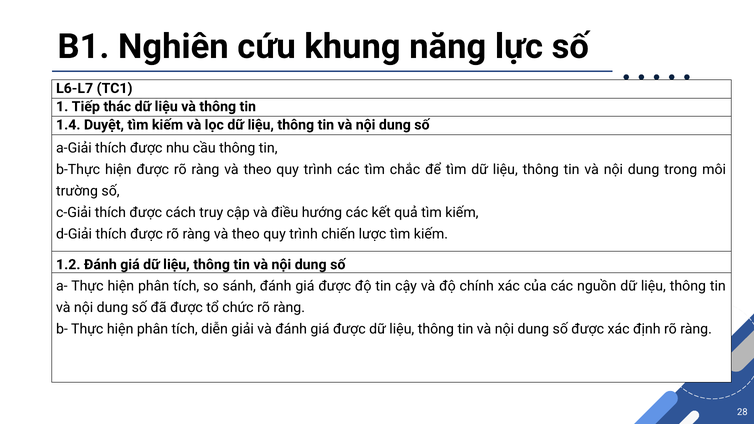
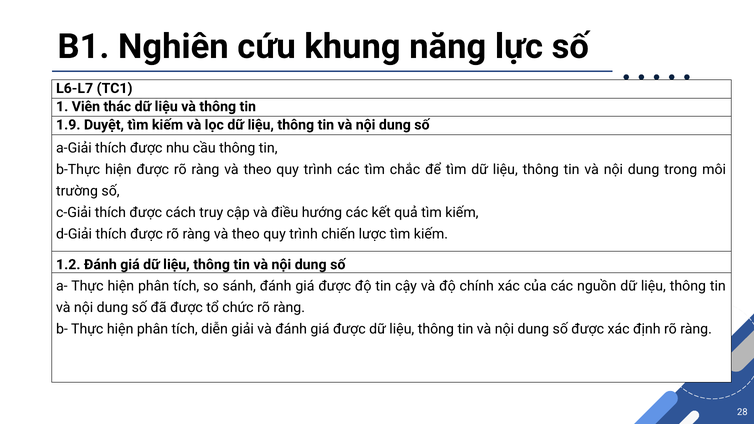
Tiếp: Tiếp -> Viên
1.4: 1.4 -> 1.9
